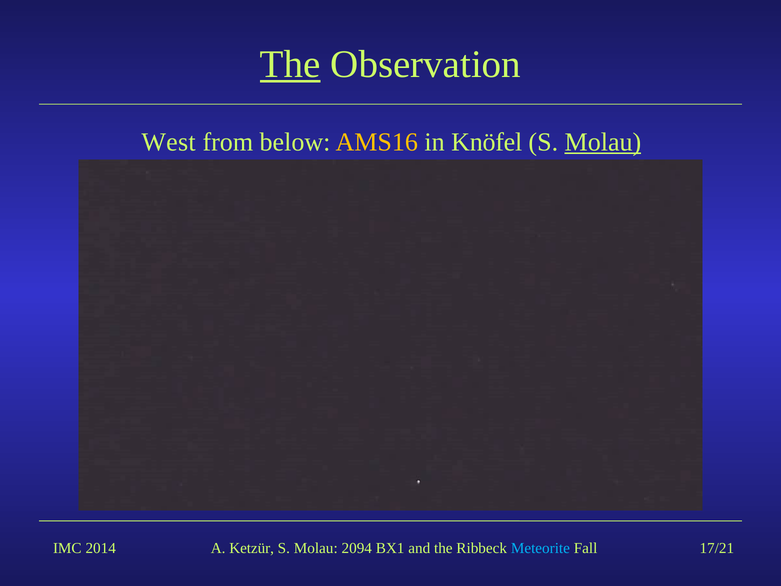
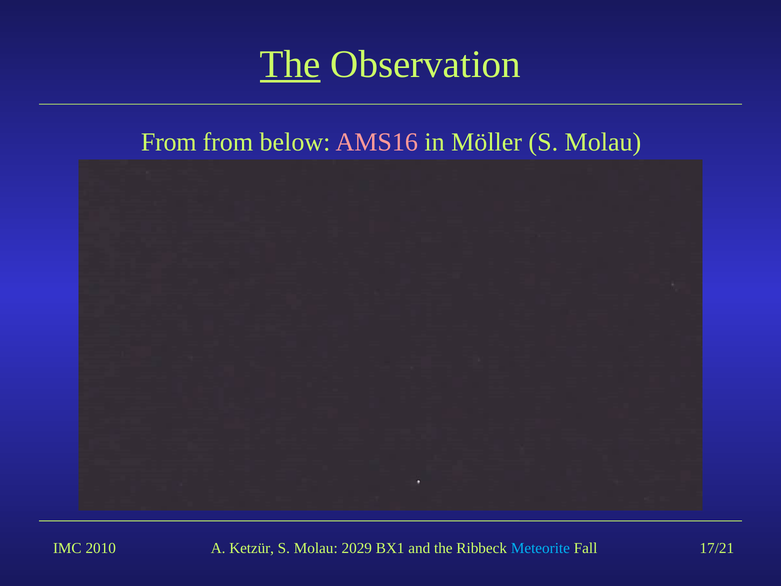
West at (169, 142): West -> From
AMS16 colour: yellow -> pink
Knöfel: Knöfel -> Möller
Molau at (603, 142) underline: present -> none
2014: 2014 -> 2010
2094: 2094 -> 2029
